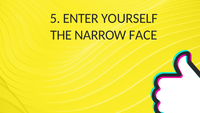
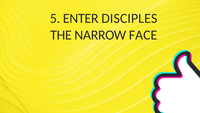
YOURSELF: YOURSELF -> DISCIPLES
